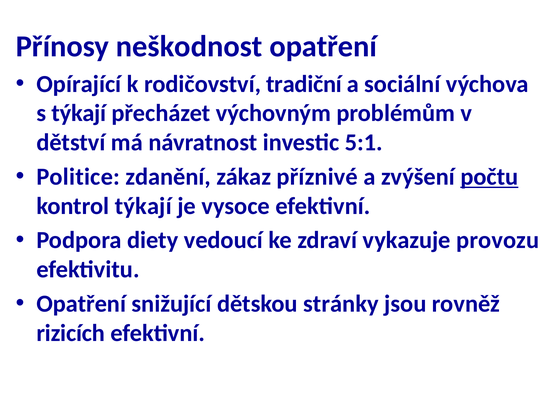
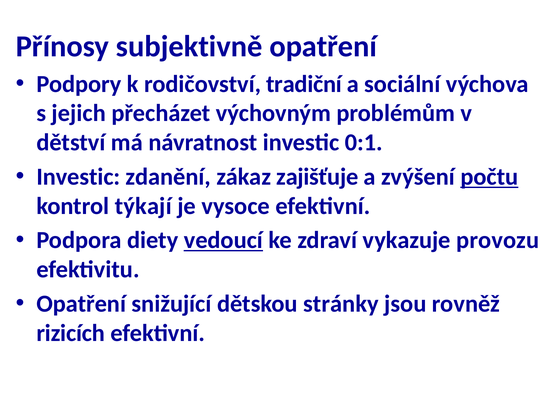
neškodnost: neškodnost -> subjektivně
Opírající: Opírající -> Podpory
s týkají: týkají -> jejich
5:1: 5:1 -> 0:1
Politice at (78, 177): Politice -> Investic
příznivé: příznivé -> zajišťuje
vedoucí underline: none -> present
